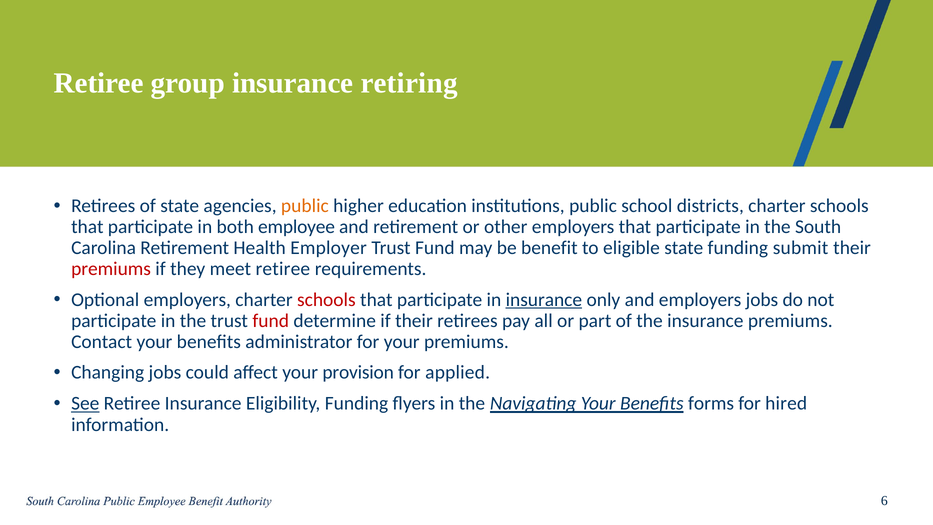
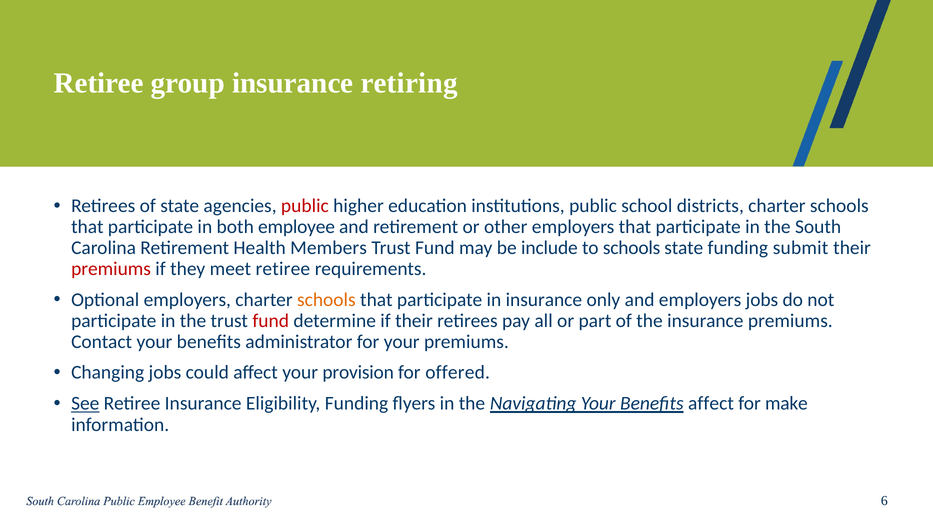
public at (305, 206) colour: orange -> red
Employer: Employer -> Members
benefit: benefit -> include
to eligible: eligible -> schools
schools at (326, 300) colour: red -> orange
insurance at (544, 300) underline: present -> none
applied: applied -> offered
Benefits forms: forms -> affect
hired: hired -> make
